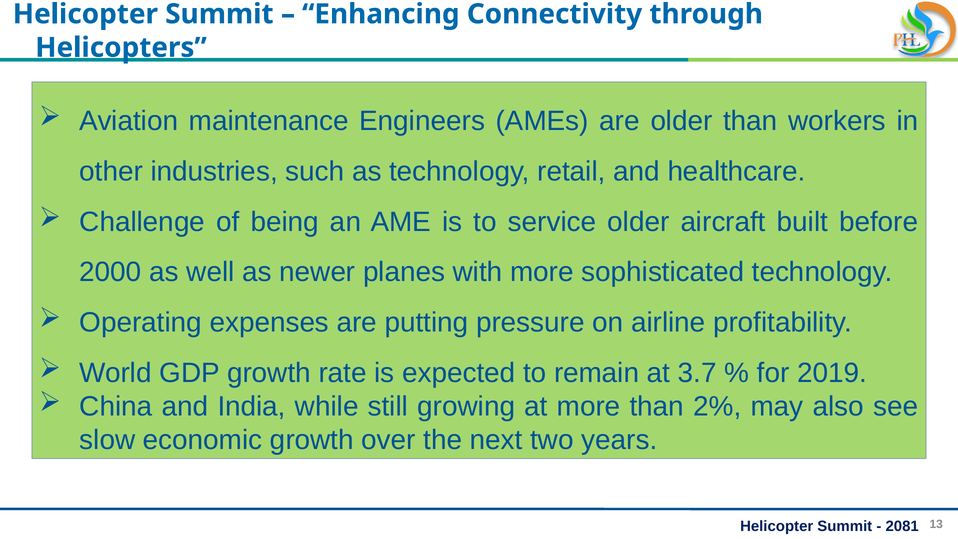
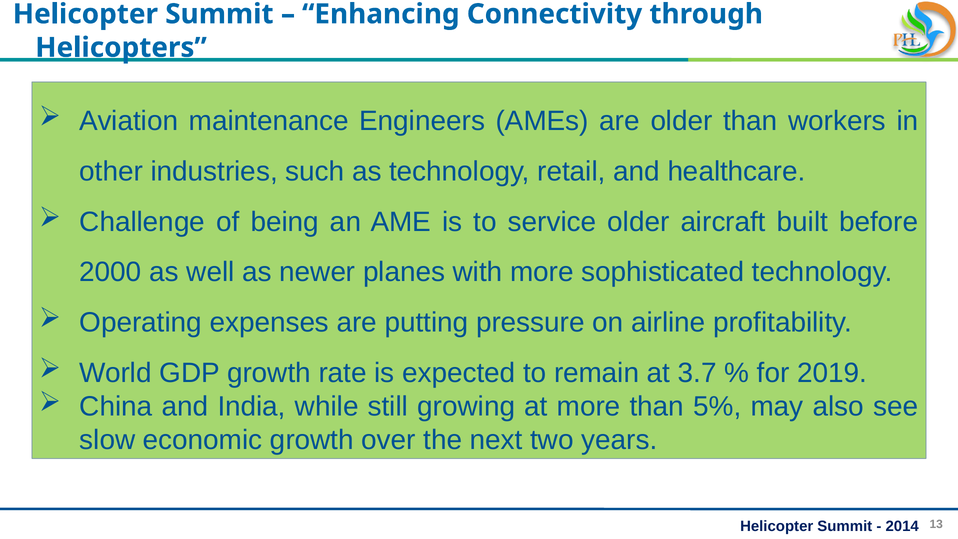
2%: 2% -> 5%
2081: 2081 -> 2014
